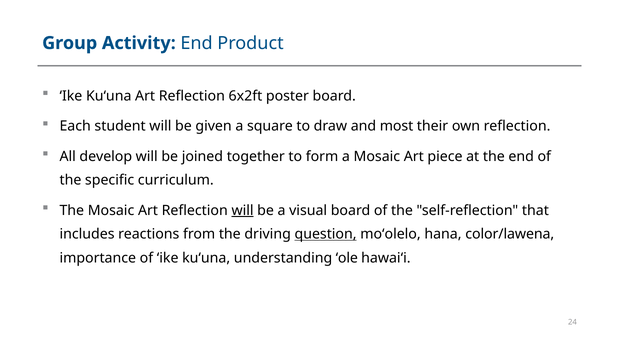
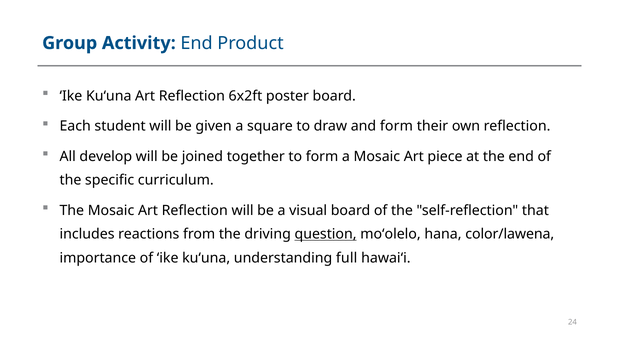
and most: most -> form
will at (243, 211) underline: present -> none
ʻole: ʻole -> full
